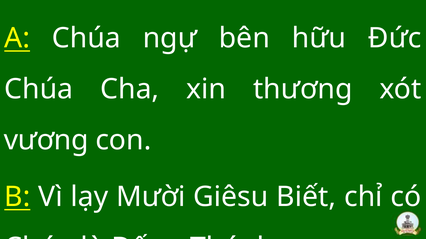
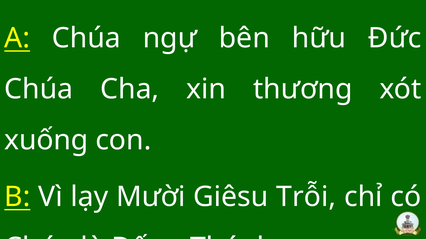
vương: vương -> xuống
Biết: Biết -> Trỗi
